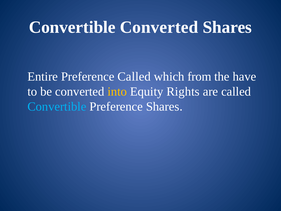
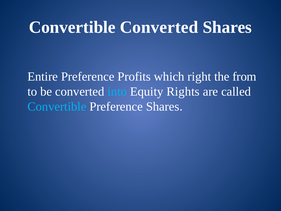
Preference Called: Called -> Profits
from: from -> right
have: have -> from
into colour: yellow -> light blue
